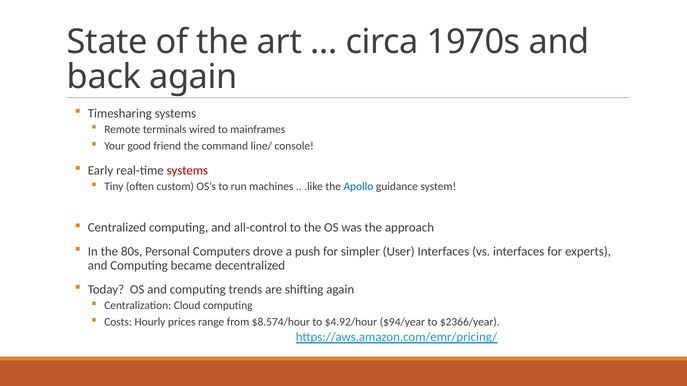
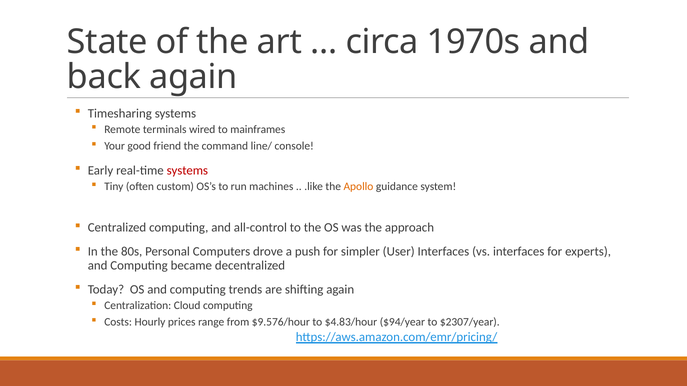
Apollo colour: blue -> orange
$8.574/hour: $8.574/hour -> $9.576/hour
$4.92/hour: $4.92/hour -> $4.83/hour
$2366/year: $2366/year -> $2307/year
